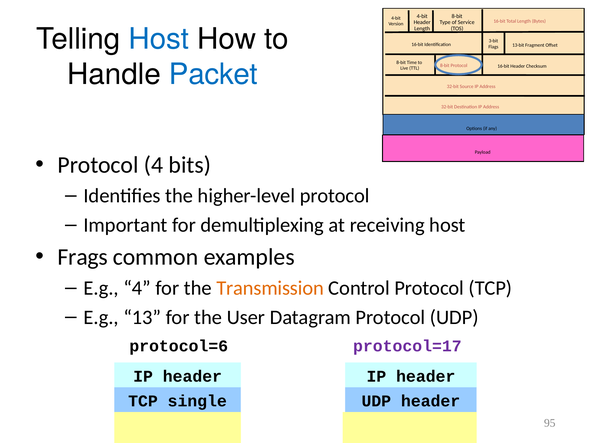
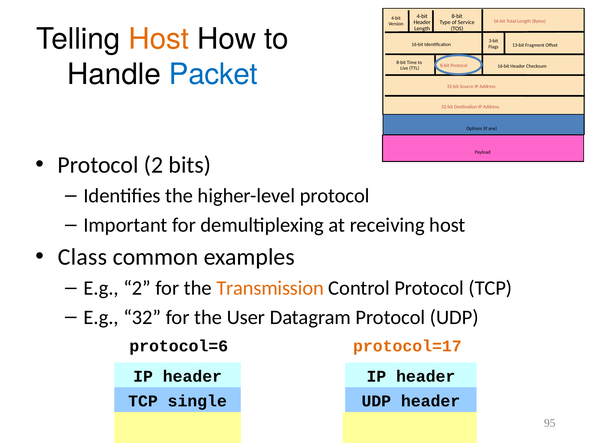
Host at (159, 39) colour: blue -> orange
Protocol 4: 4 -> 2
Frags: Frags -> Class
E.g 4: 4 -> 2
13: 13 -> 32
protocol=17 colour: purple -> orange
